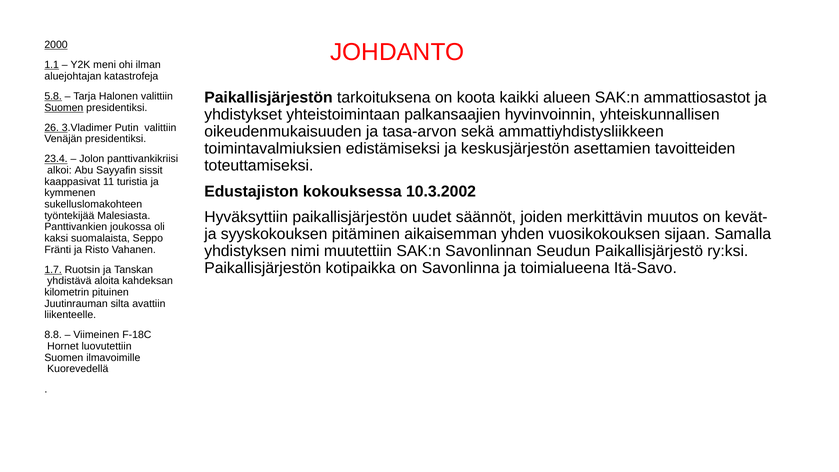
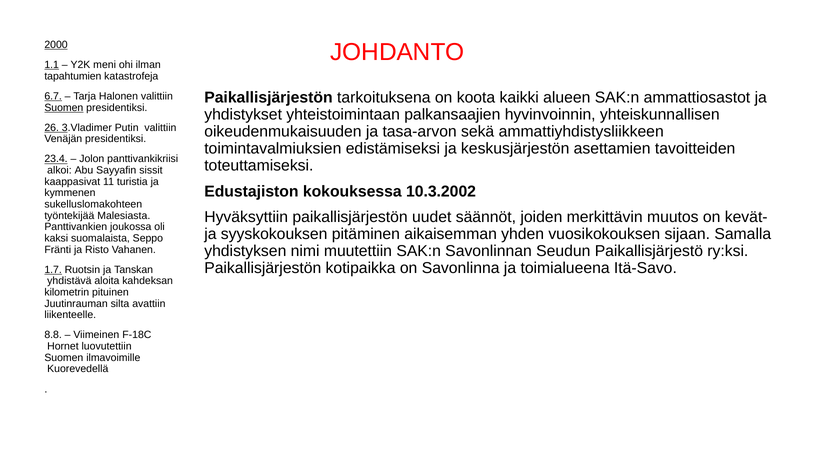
aluejohtajan: aluejohtajan -> tapahtumien
5.8: 5.8 -> 6.7
